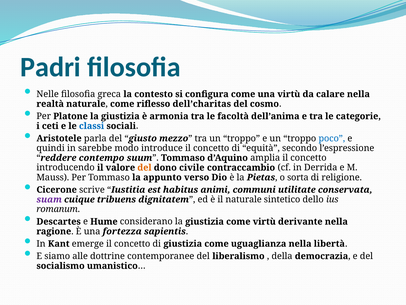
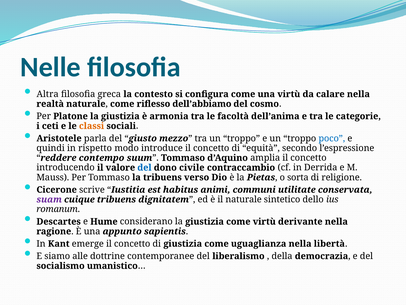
Padri: Padri -> Nelle
Nelle: Nelle -> Altra
dell’charitas: dell’charitas -> dell’abbiamo
classi colour: blue -> orange
sarebbe: sarebbe -> rispetto
del at (144, 167) colour: orange -> blue
la appunto: appunto -> tribuens
fortezza: fortezza -> appunto
